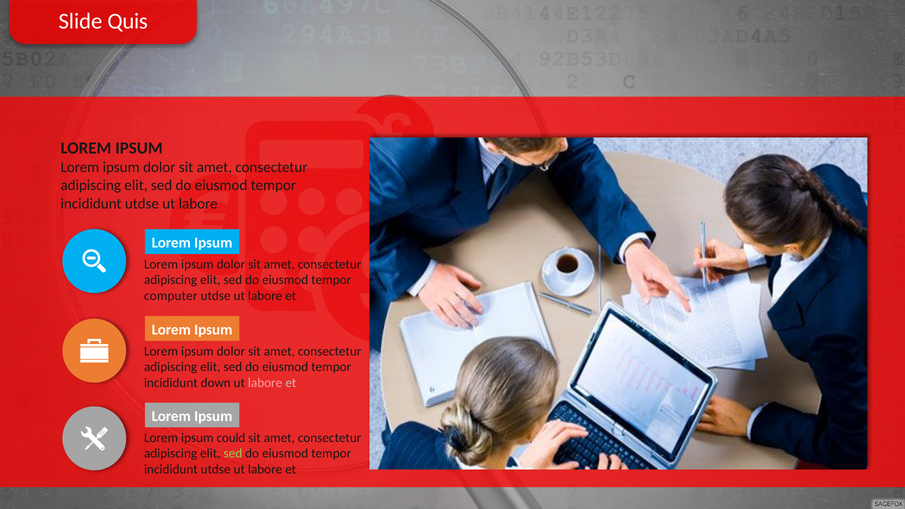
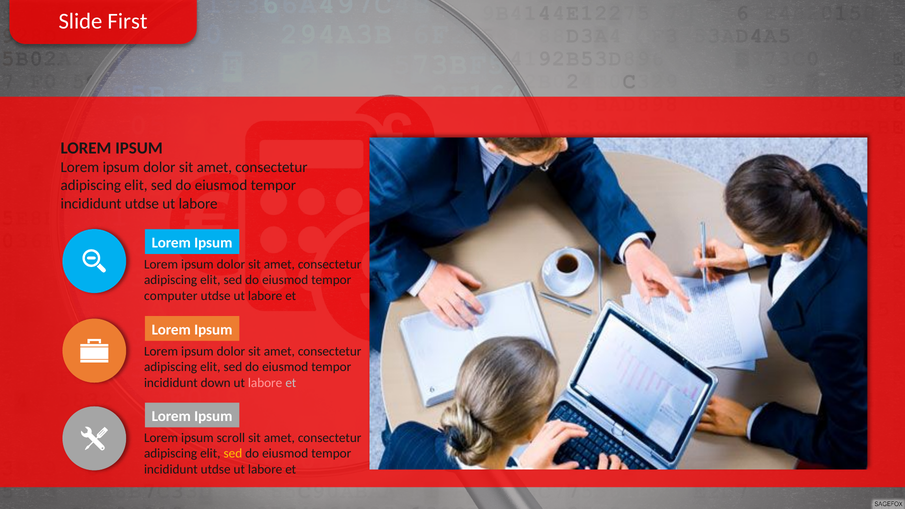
Quis: Quis -> First
could: could -> scroll
sed at (233, 454) colour: light green -> yellow
